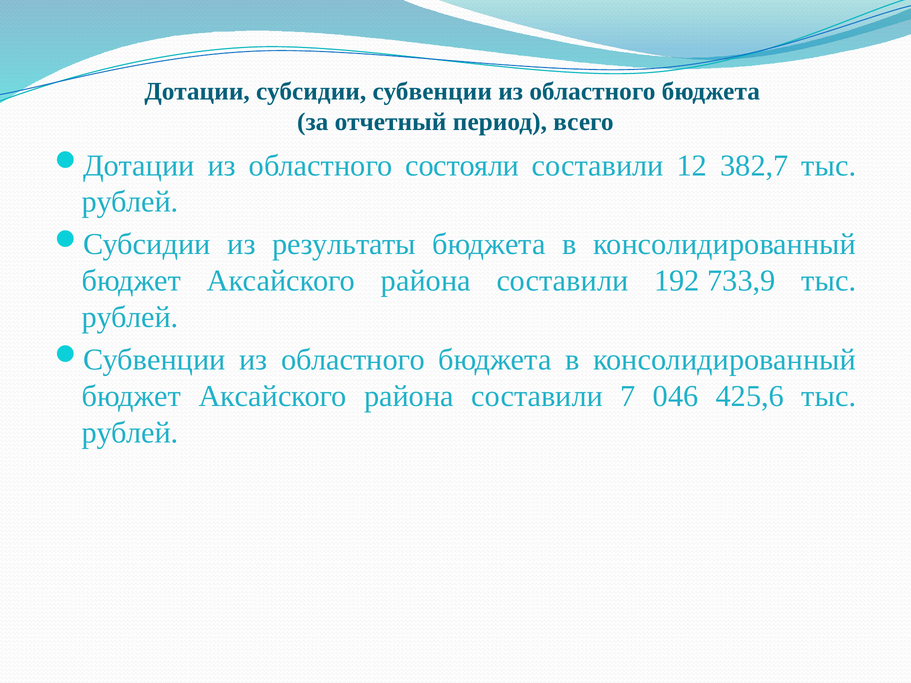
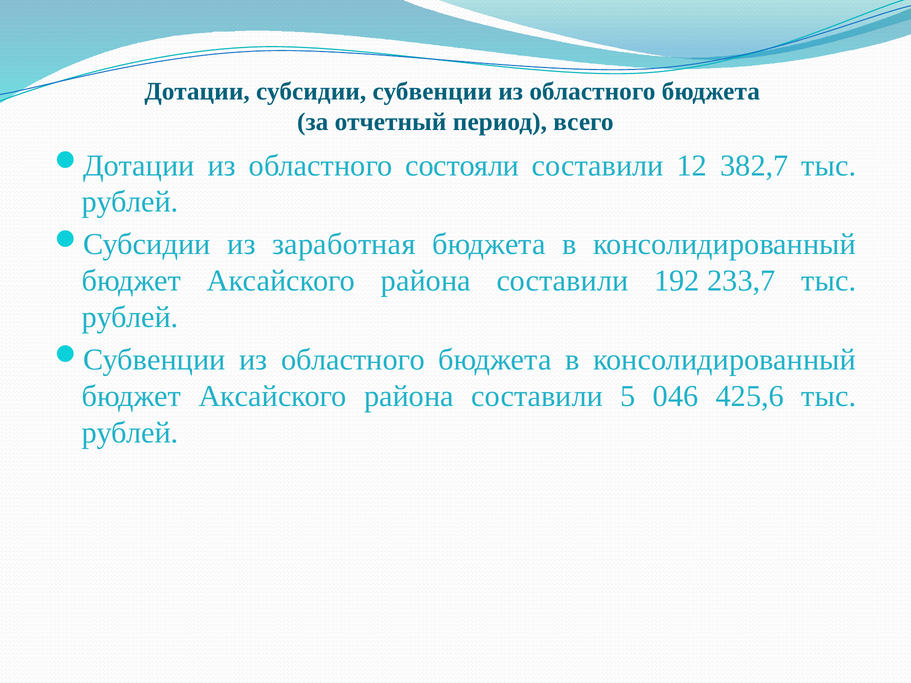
результаты: результаты -> заработная
733,9: 733,9 -> 233,7
7: 7 -> 5
